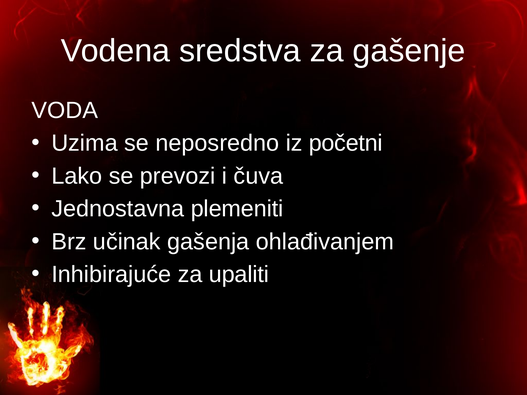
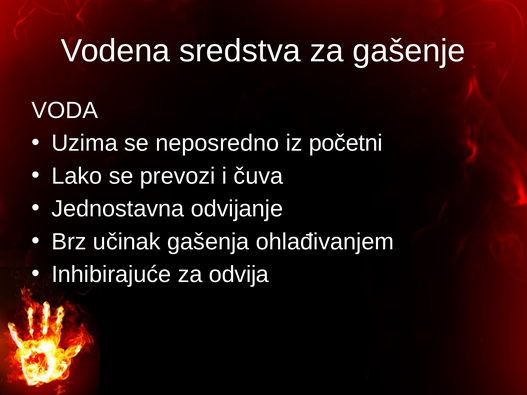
plemeniti: plemeniti -> odvijanje
upaliti: upaliti -> odvija
